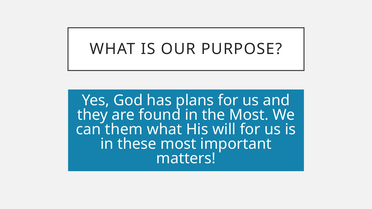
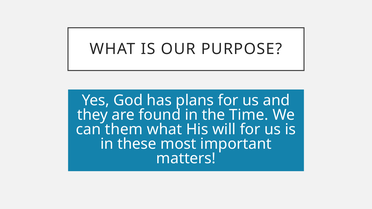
the Most: Most -> Time
